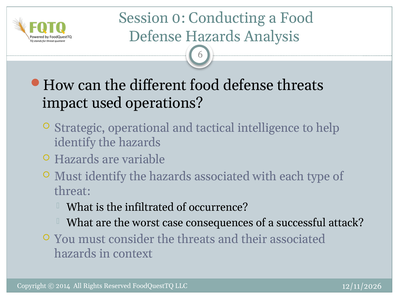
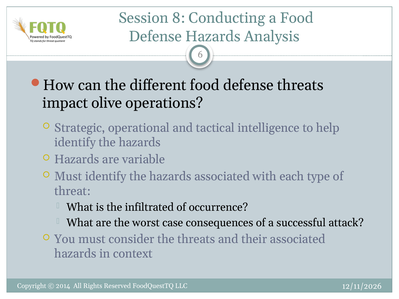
0: 0 -> 8
used: used -> olive
